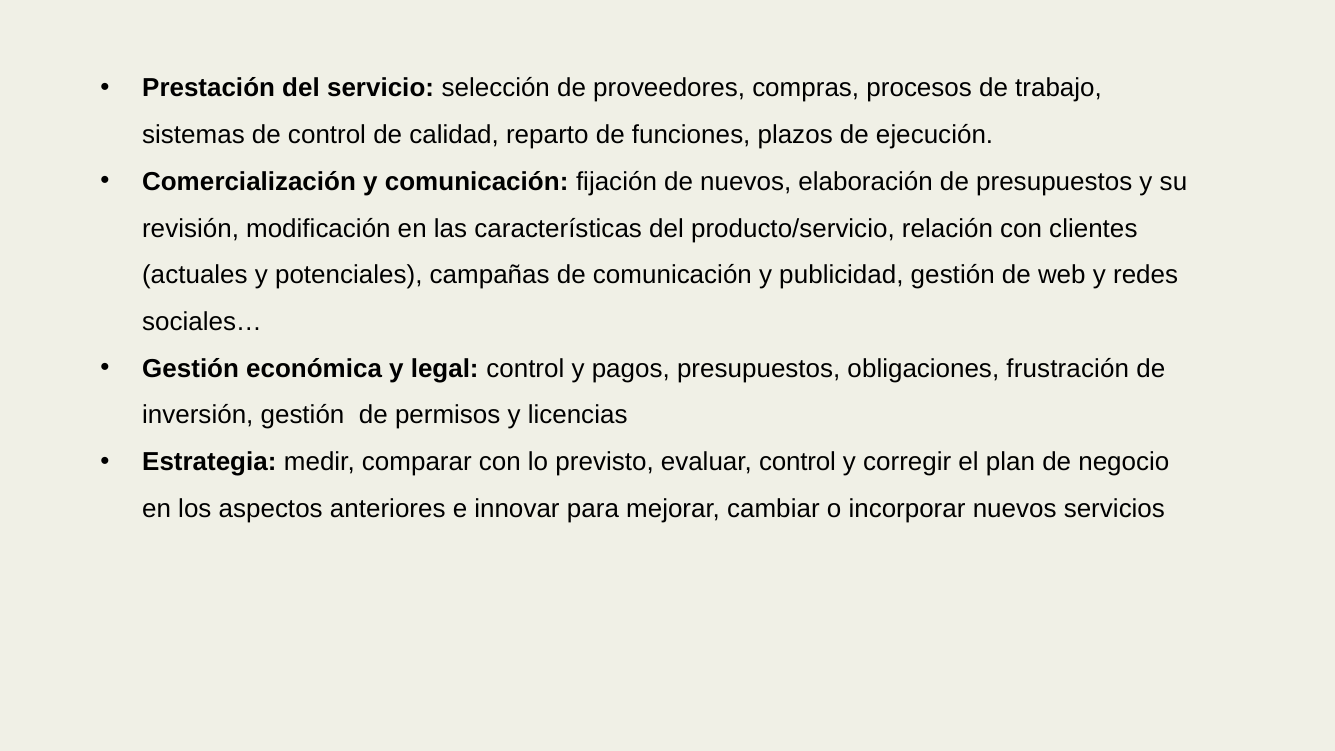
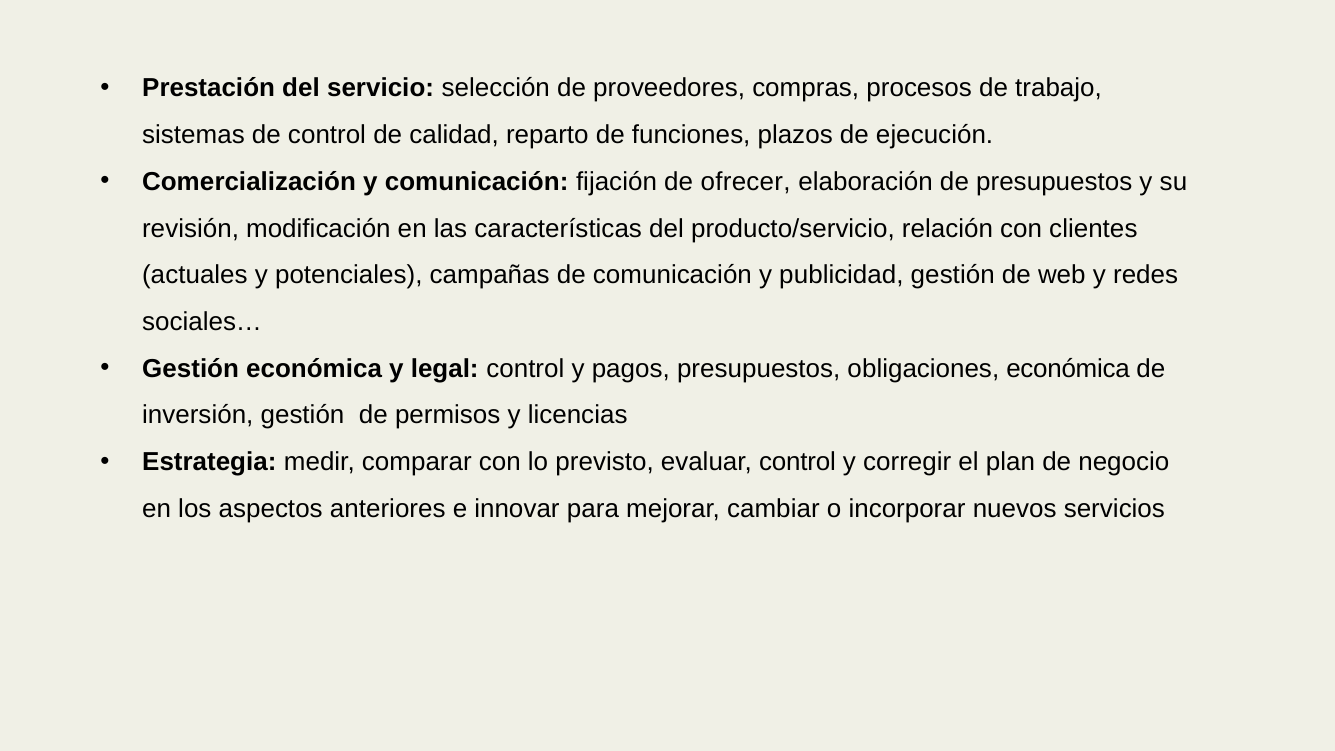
de nuevos: nuevos -> ofrecer
obligaciones frustración: frustración -> económica
